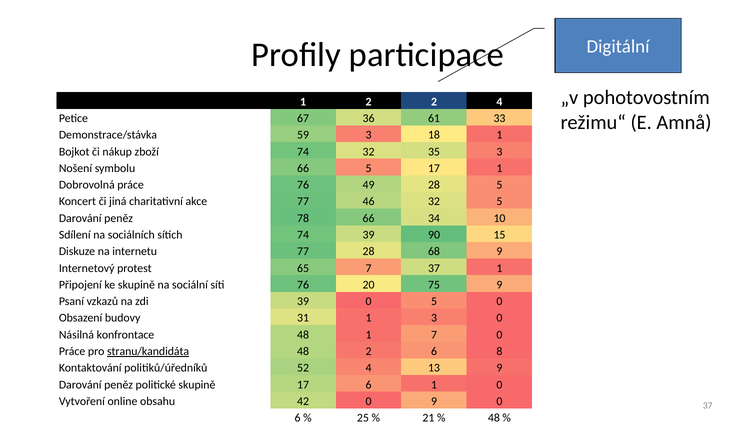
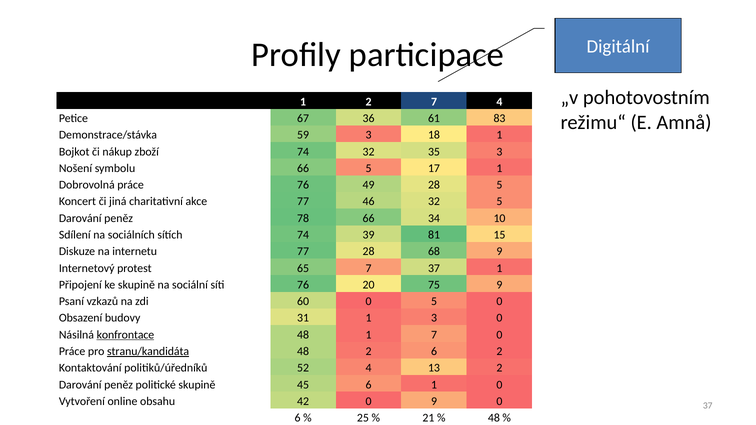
2 2: 2 -> 7
33: 33 -> 83
90: 90 -> 81
zdi 39: 39 -> 60
konfrontace underline: none -> present
6 8: 8 -> 2
13 9: 9 -> 2
skupině 17: 17 -> 45
